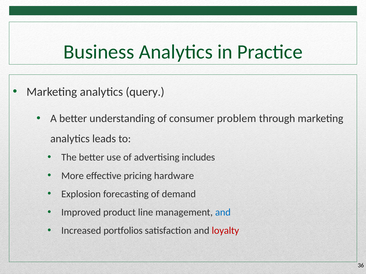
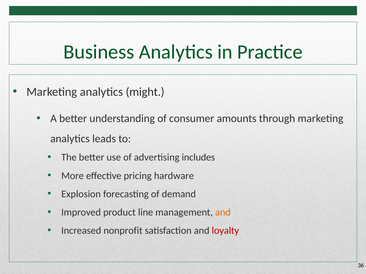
query: query -> might
problem: problem -> amounts
and at (223, 213) colour: blue -> orange
portfolios: portfolios -> nonprofit
